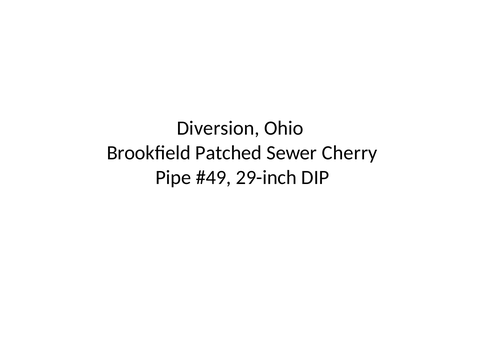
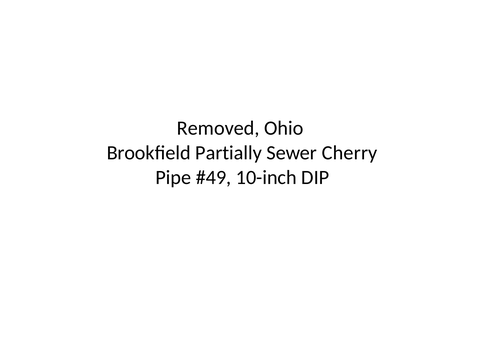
Diversion: Diversion -> Removed
Patched: Patched -> Partially
29-inch: 29-inch -> 10-inch
